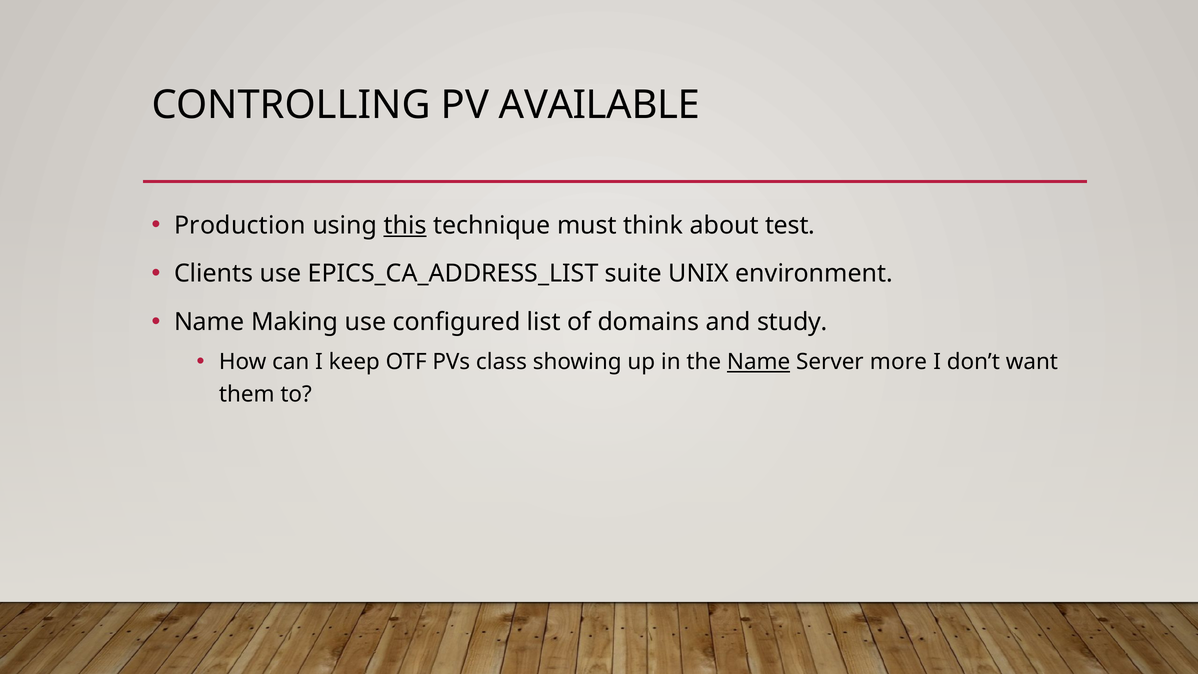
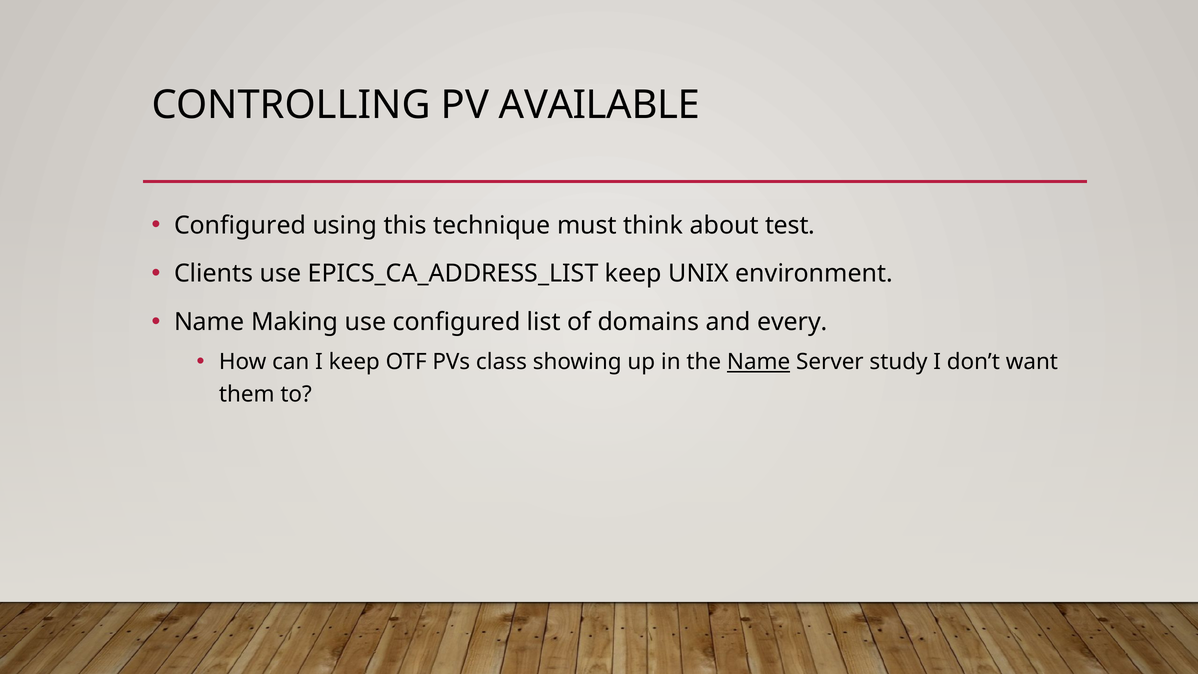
Production at (240, 225): Production -> Configured
this underline: present -> none
EPICS_CA_ADDRESS_LIST suite: suite -> keep
study: study -> every
more: more -> study
